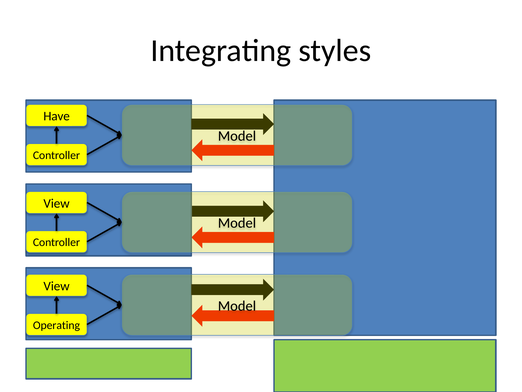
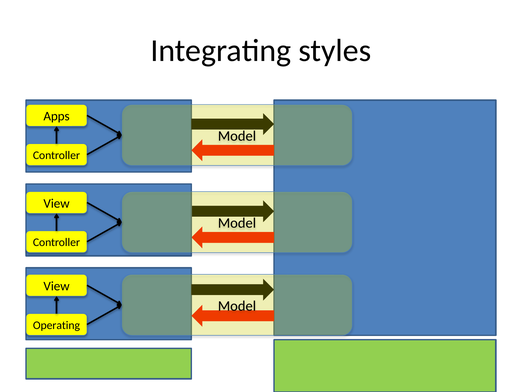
Have: Have -> Apps
